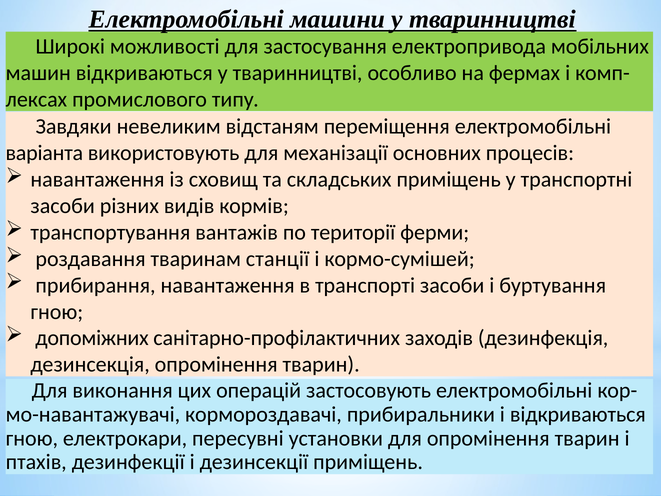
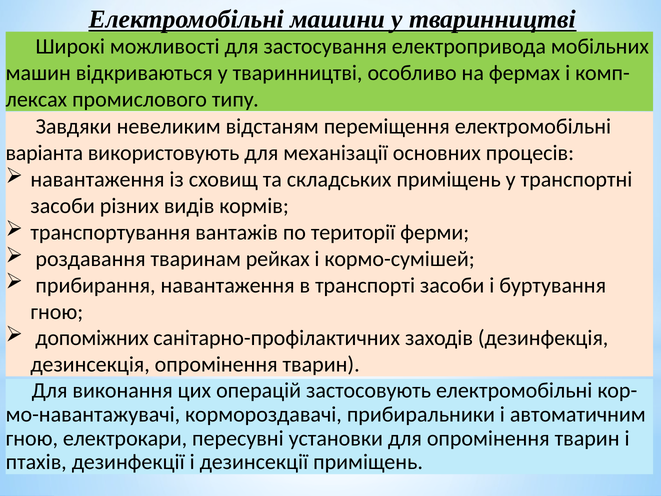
станції: станції -> рейках
і відкриваються: відкриваються -> автоматичним
